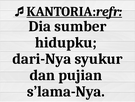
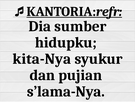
dari-Nya: dari-Nya -> kita-Nya
